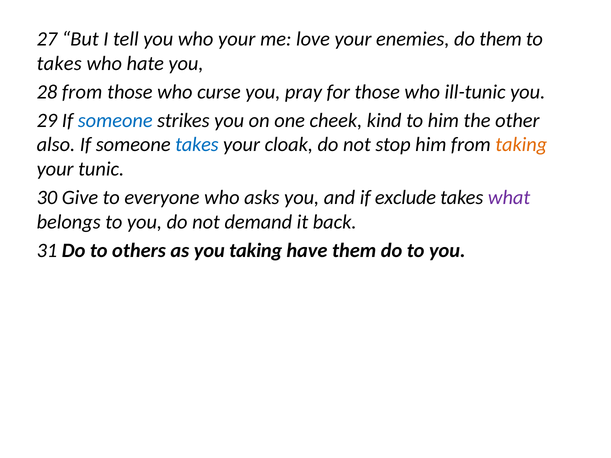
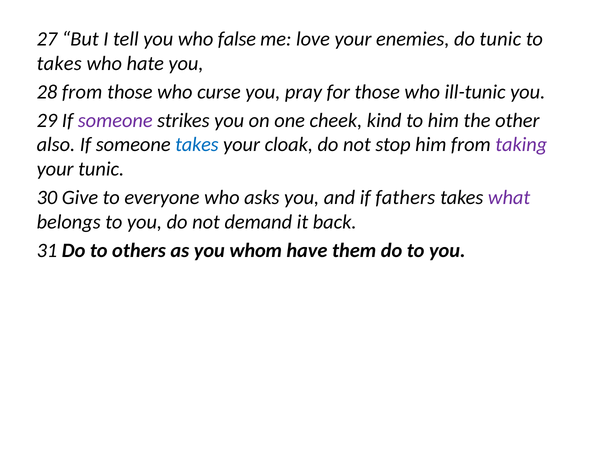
who your: your -> false
do them: them -> tunic
someone at (115, 120) colour: blue -> purple
taking at (521, 145) colour: orange -> purple
exclude: exclude -> fathers
you taking: taking -> whom
